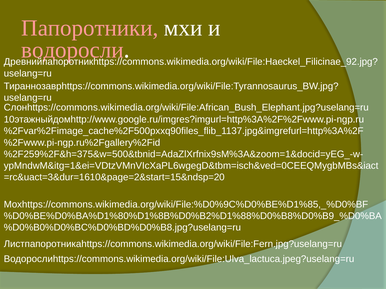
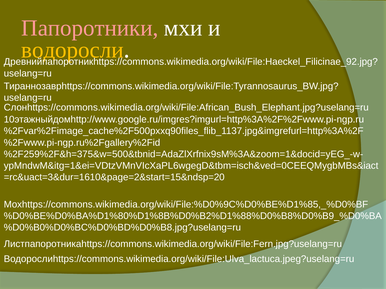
водоросли colour: pink -> yellow
